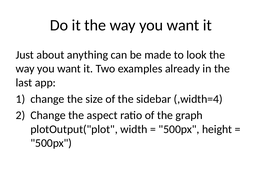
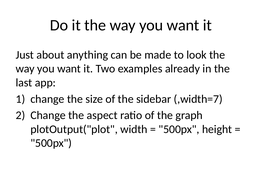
,width=4: ,width=4 -> ,width=7
